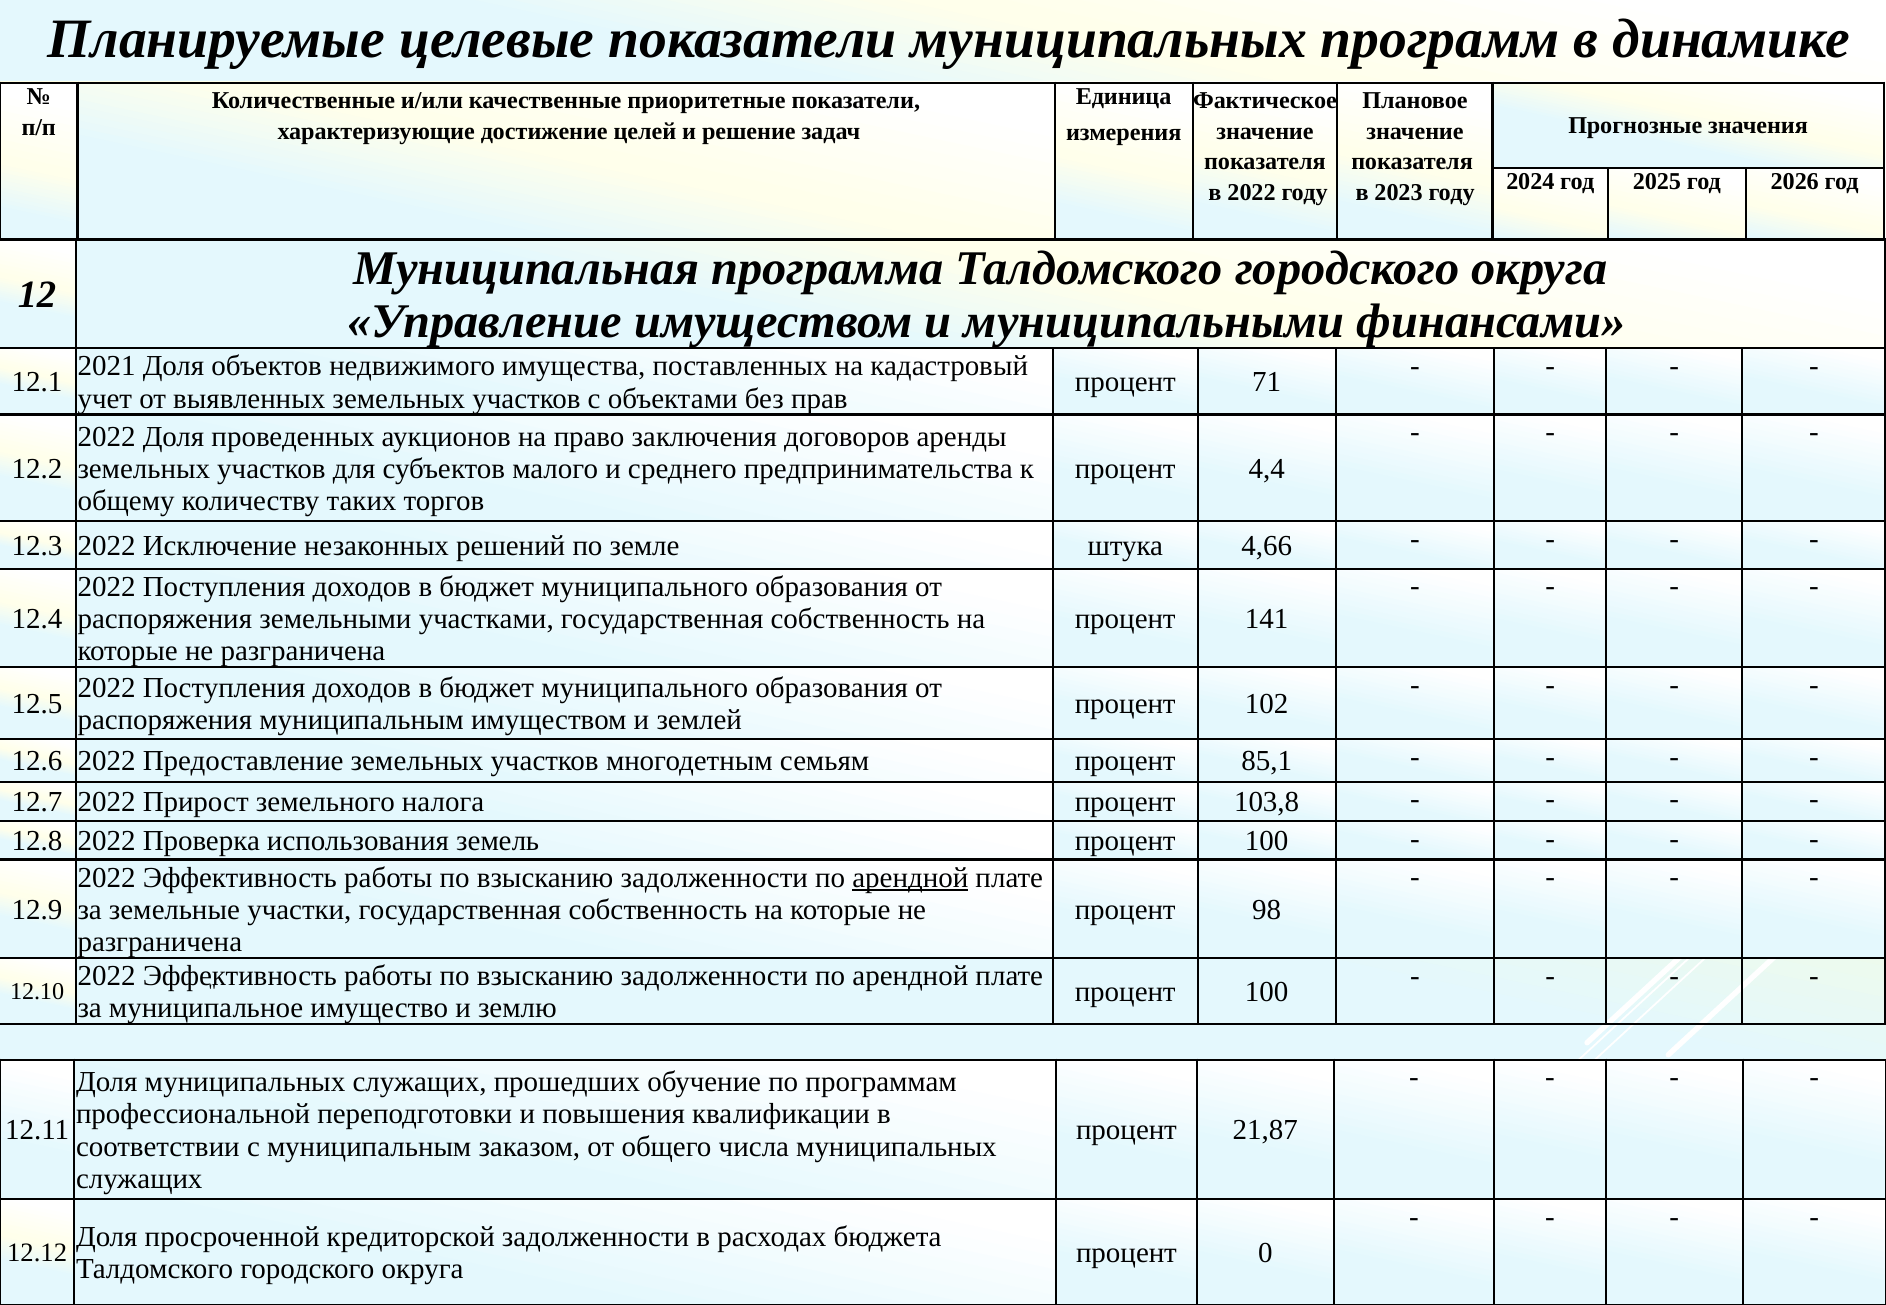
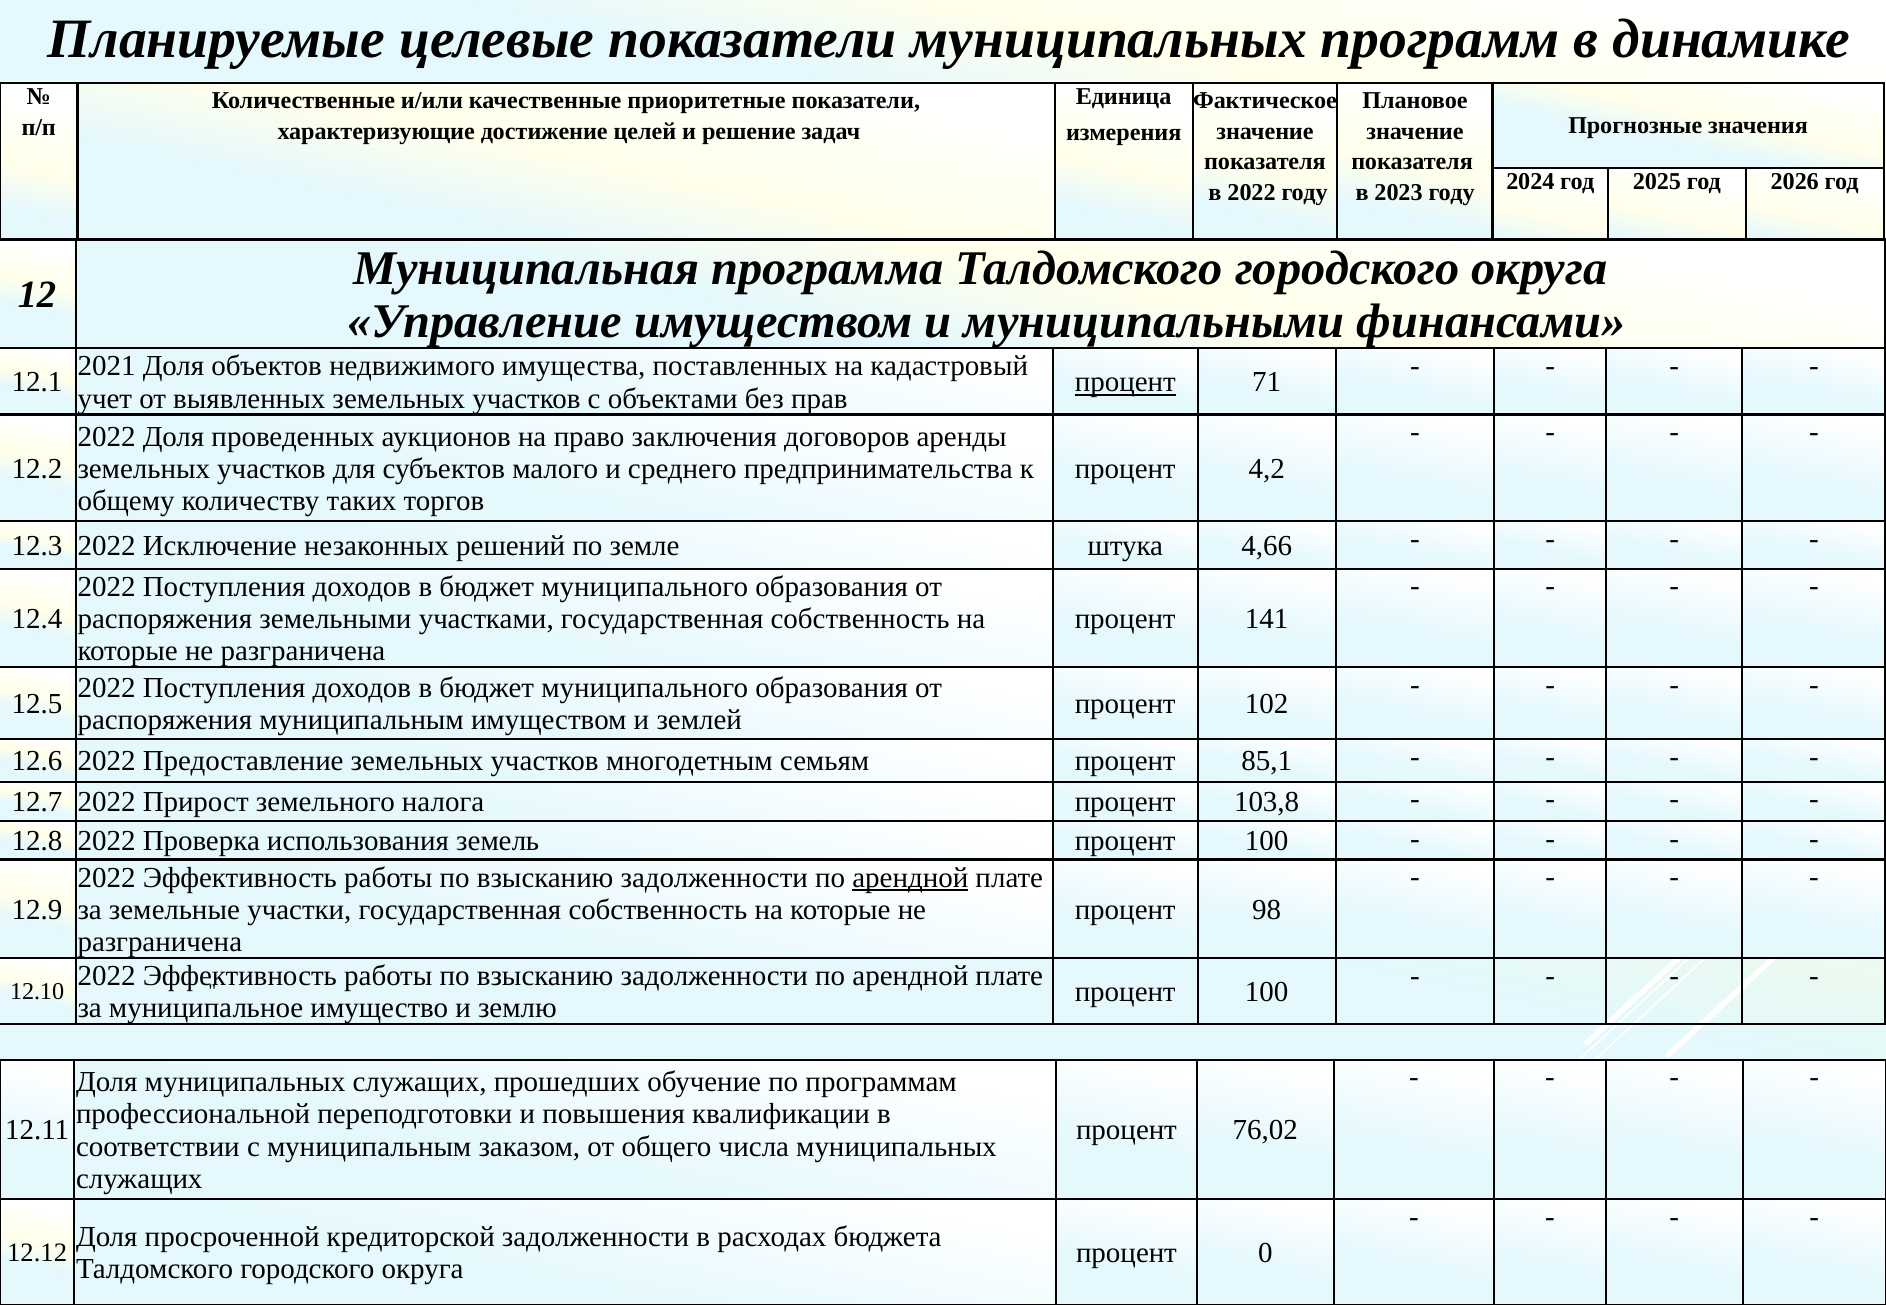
процент at (1125, 383) underline: none -> present
4,4: 4,4 -> 4,2
21,87: 21,87 -> 76,02
